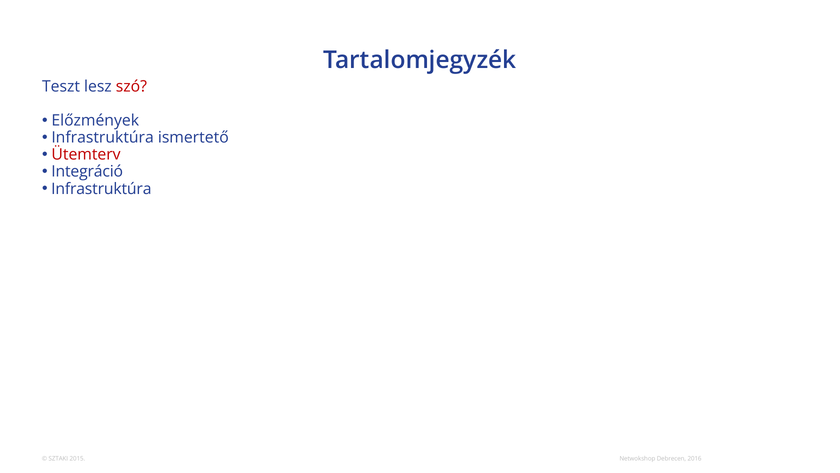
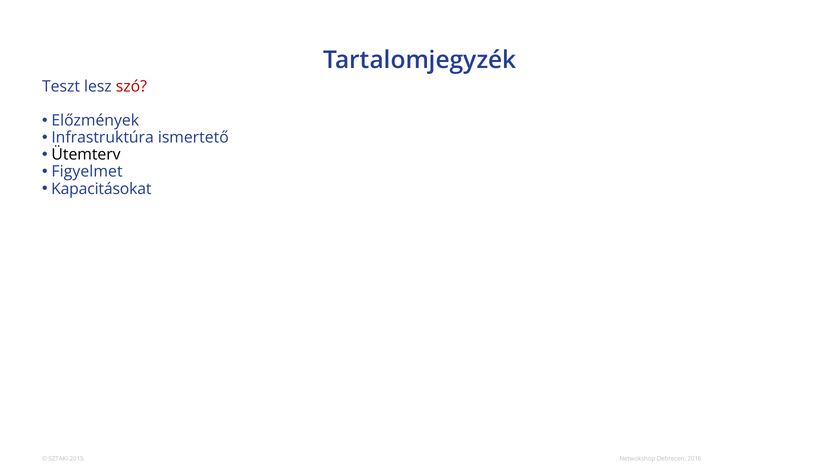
Ütemterv colour: red -> black
Integráció: Integráció -> Figyelmet
Infrastruktúra at (101, 189): Infrastruktúra -> Kapacitásokat
